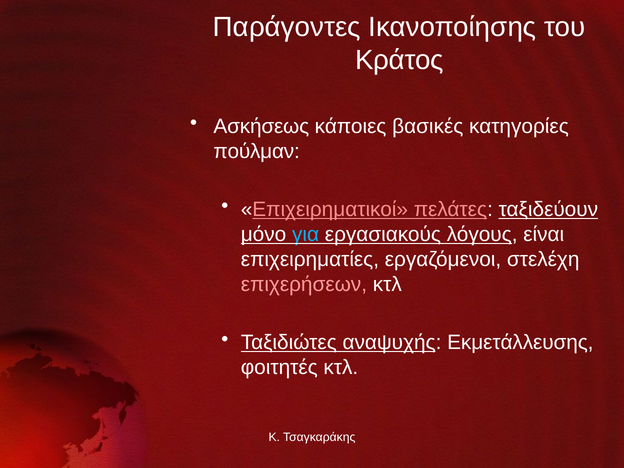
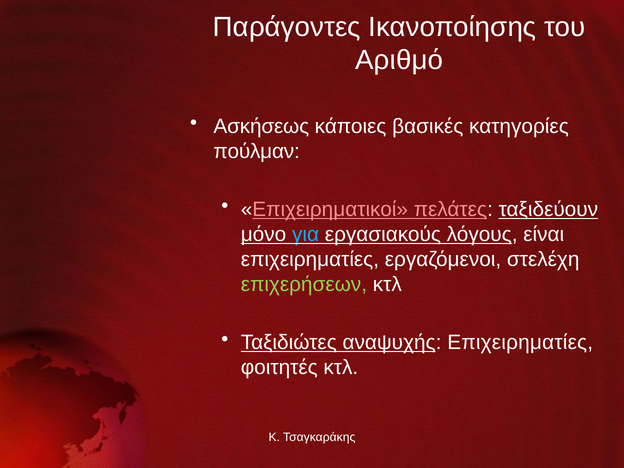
Κράτος: Κράτος -> Αριθμό
επιχερήσεων colour: pink -> light green
αναψυχής Εκμετάλλευσης: Εκμετάλλευσης -> Επιχειρηματίες
